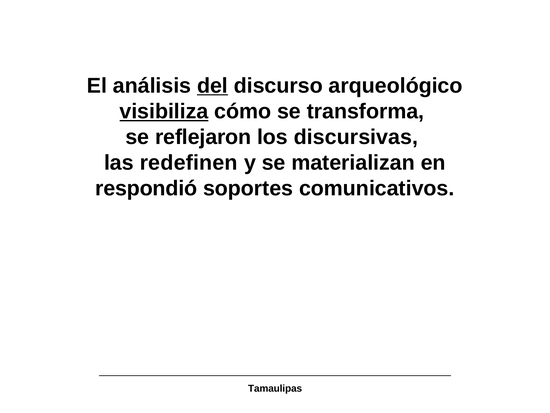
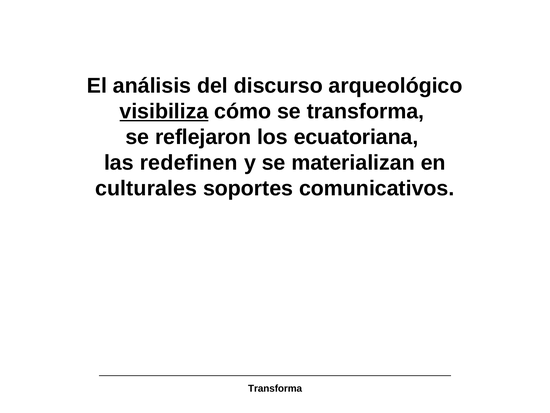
del underline: present -> none
discursivas: discursivas -> ecuatoriana
respondió: respondió -> culturales
Tamaulipas at (275, 388): Tamaulipas -> Transforma
